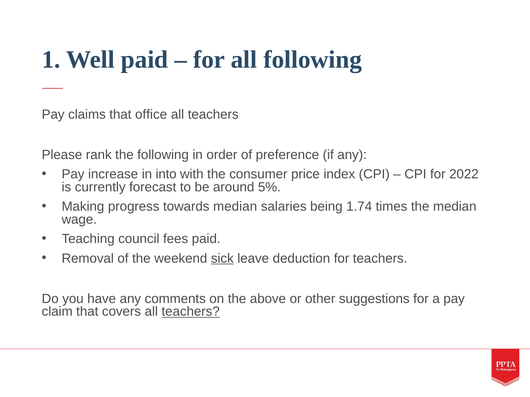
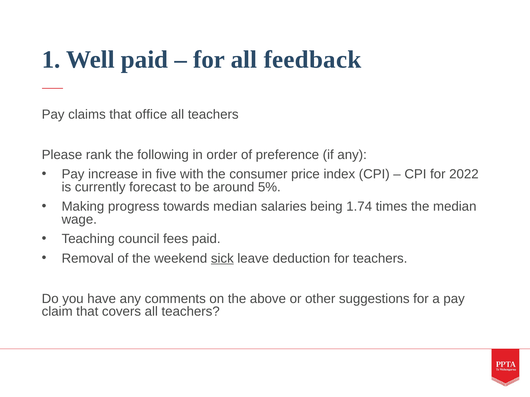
all following: following -> feedback
into: into -> five
teachers at (191, 312) underline: present -> none
